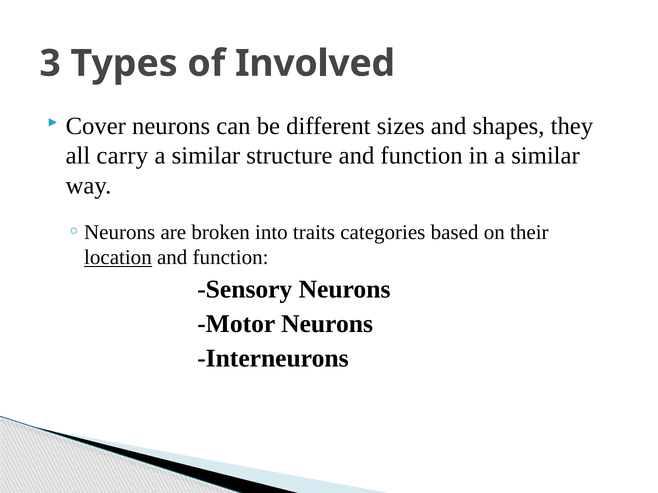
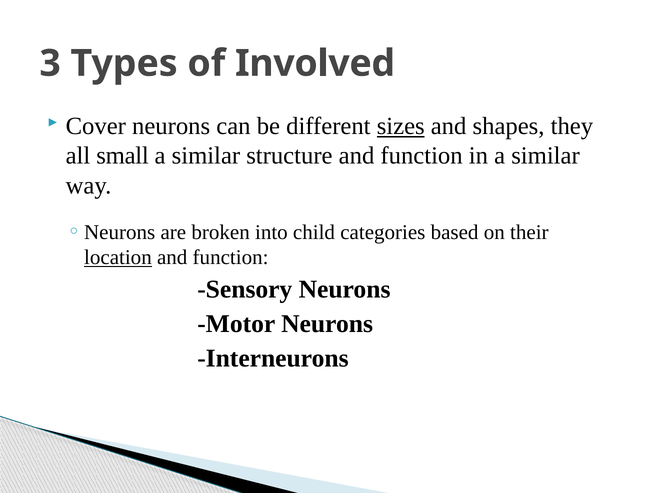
sizes underline: none -> present
carry: carry -> small
traits: traits -> child
